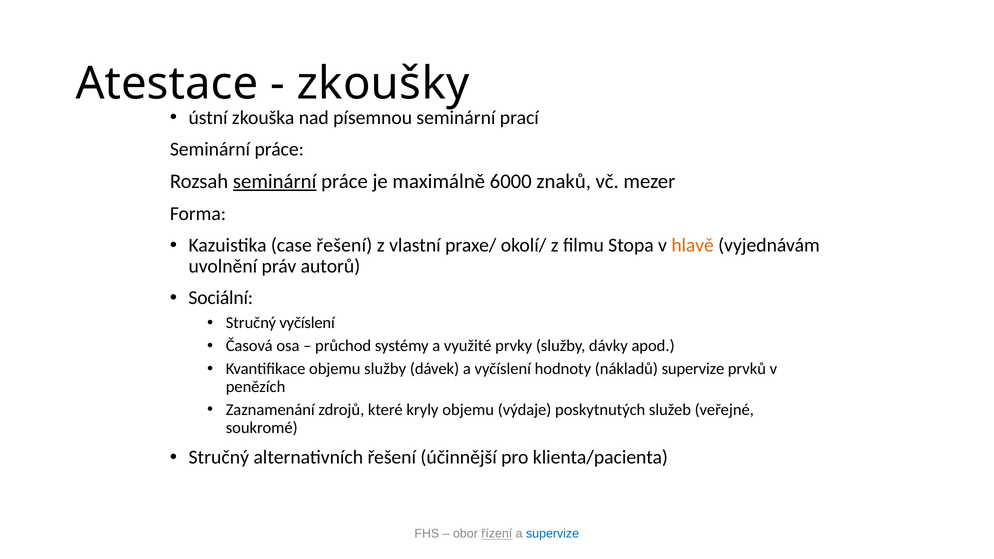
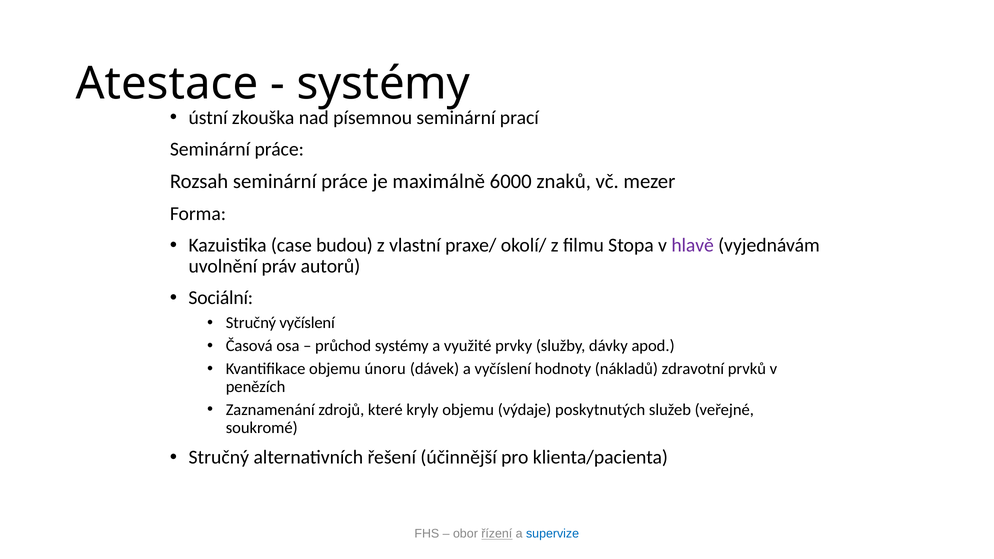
zkoušky at (383, 83): zkoušky -> systémy
seminární at (275, 181) underline: present -> none
case řešení: řešení -> budou
hlavě colour: orange -> purple
objemu služby: služby -> únoru
nákladů supervize: supervize -> zdravotní
